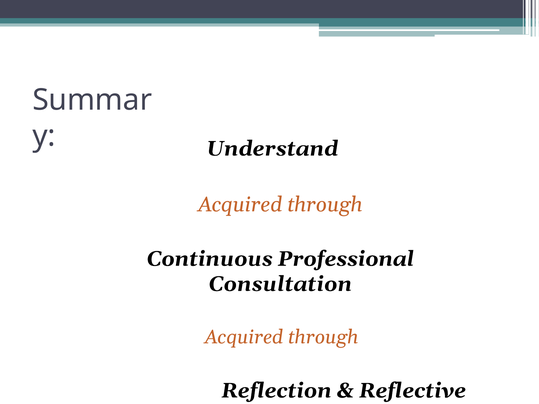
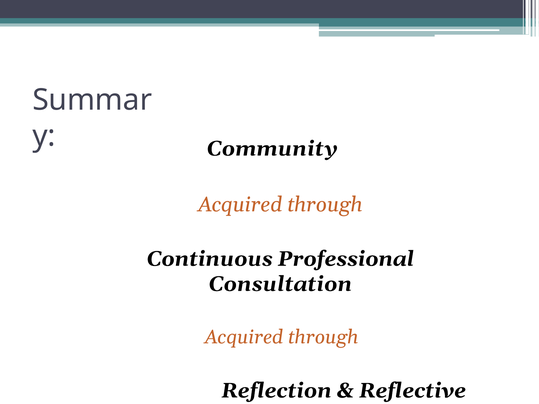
Understand: Understand -> Community
